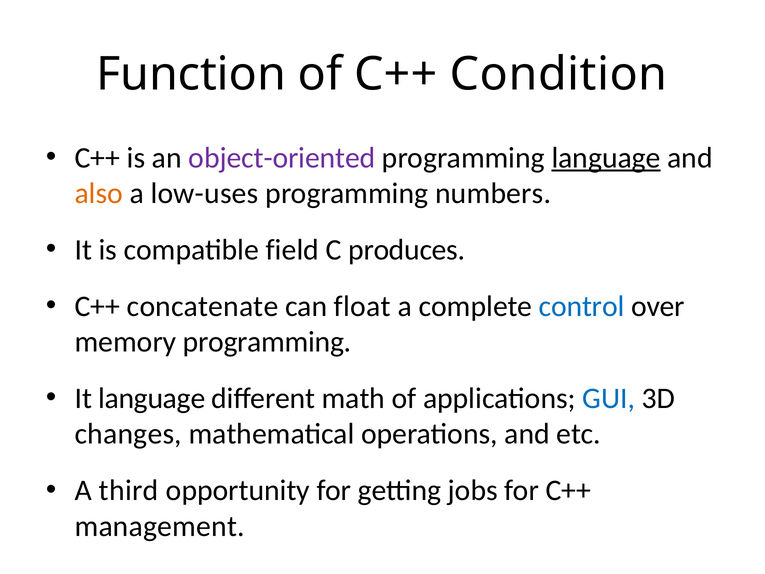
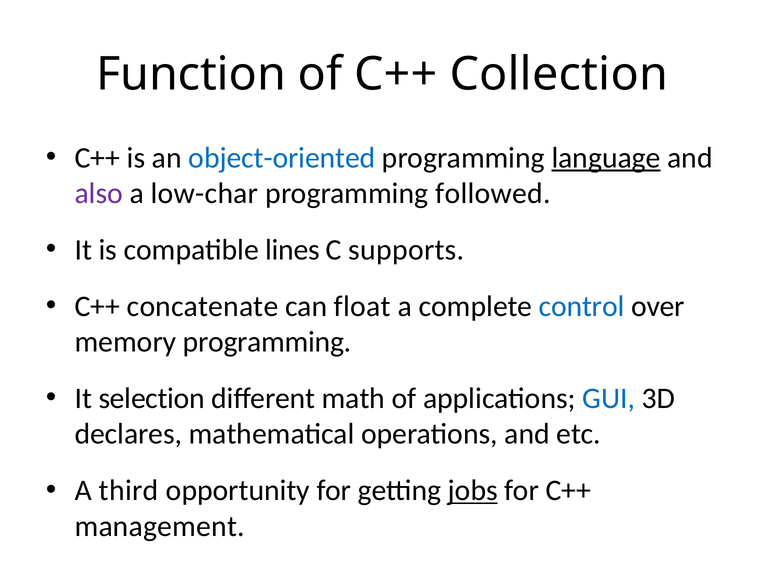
Condition: Condition -> Collection
object-oriented colour: purple -> blue
also colour: orange -> purple
low-uses: low-uses -> low-char
numbers: numbers -> followed
field: field -> lines
produces: produces -> supports
It language: language -> selection
changes: changes -> declares
jobs underline: none -> present
